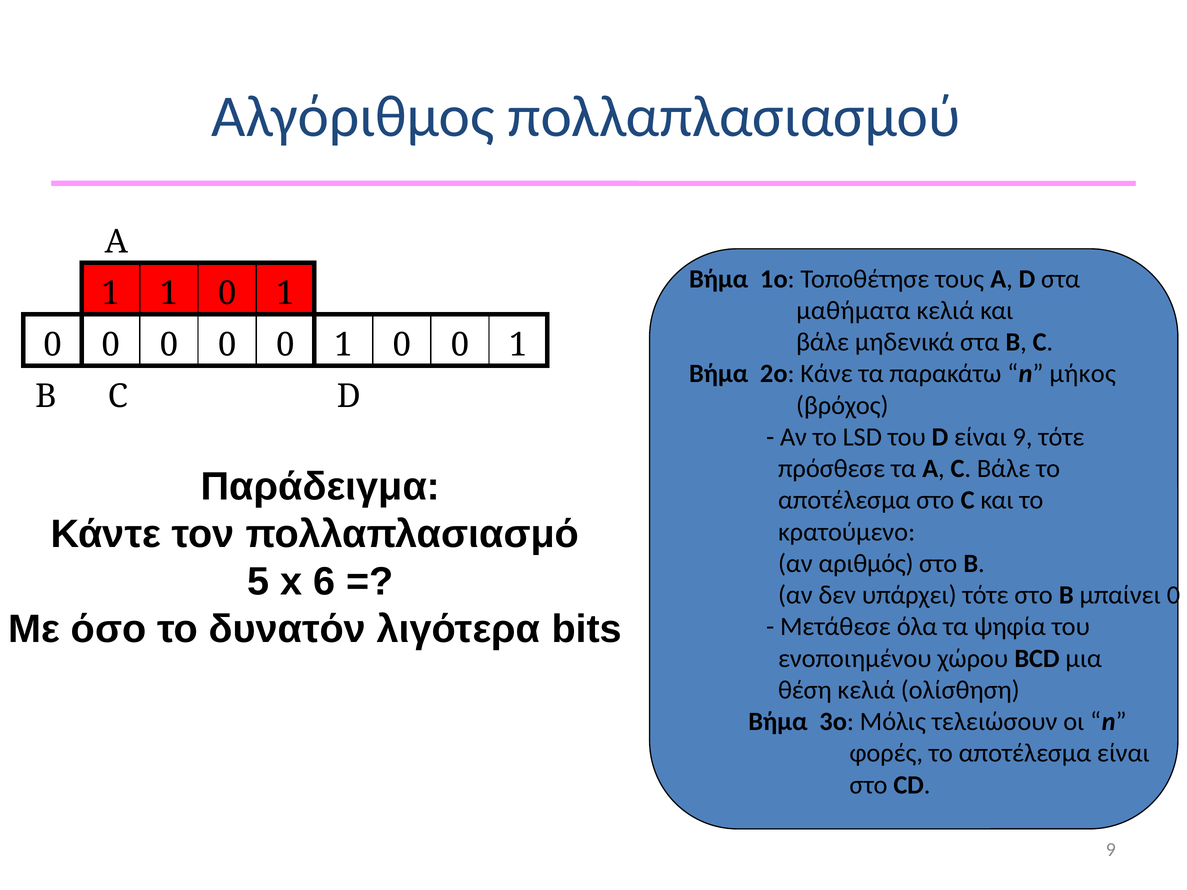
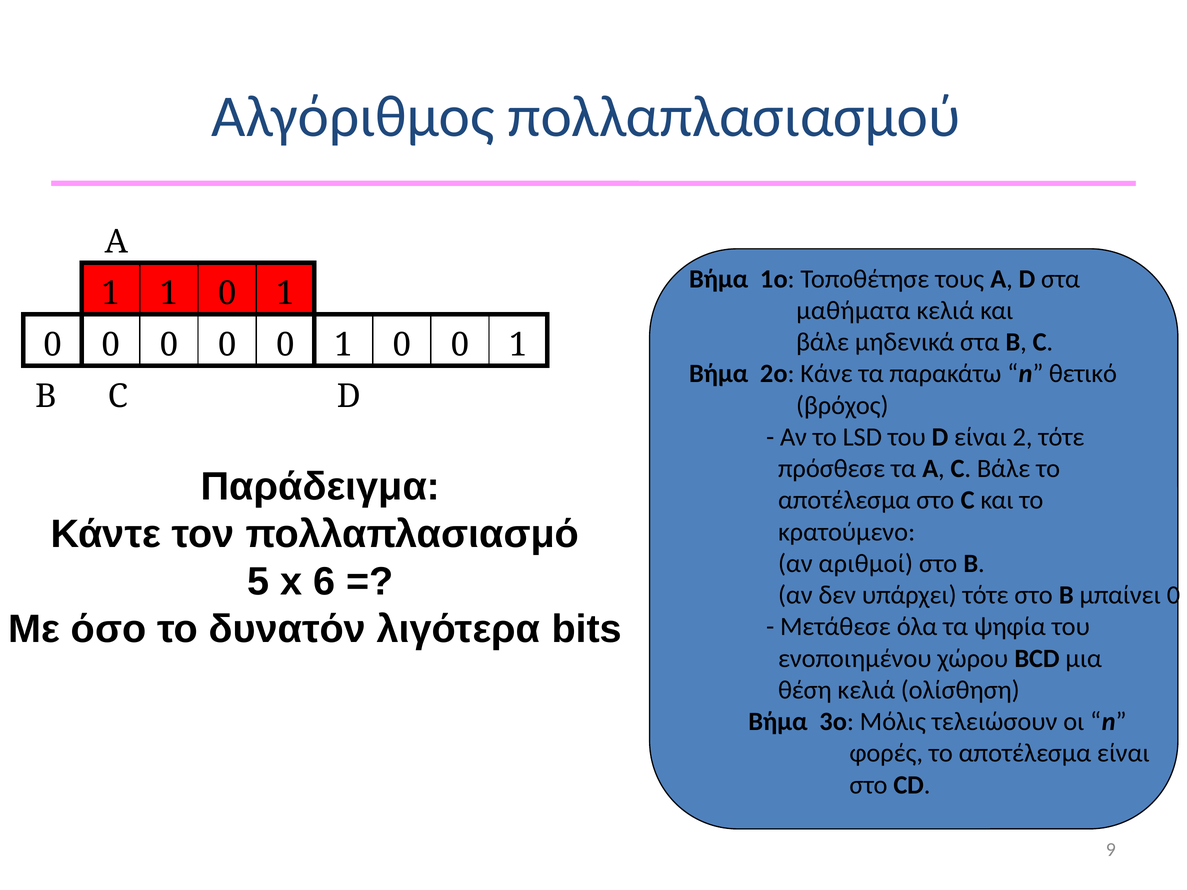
μήκος: μήκος -> θετικό
είναι 9: 9 -> 2
αριθμός: αριθμός -> αριθμοί
